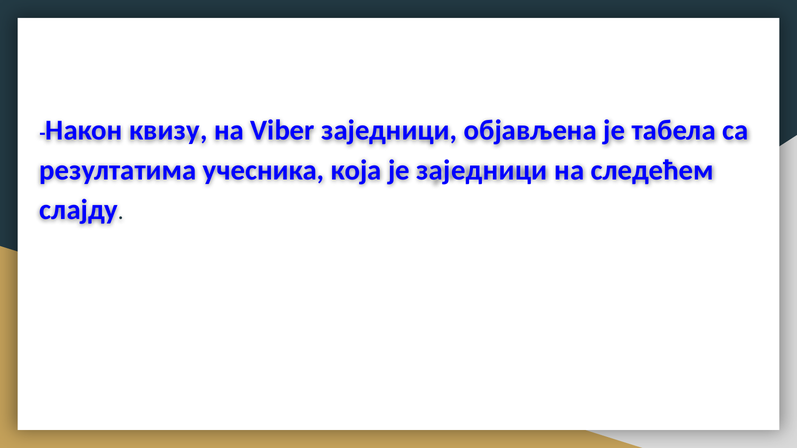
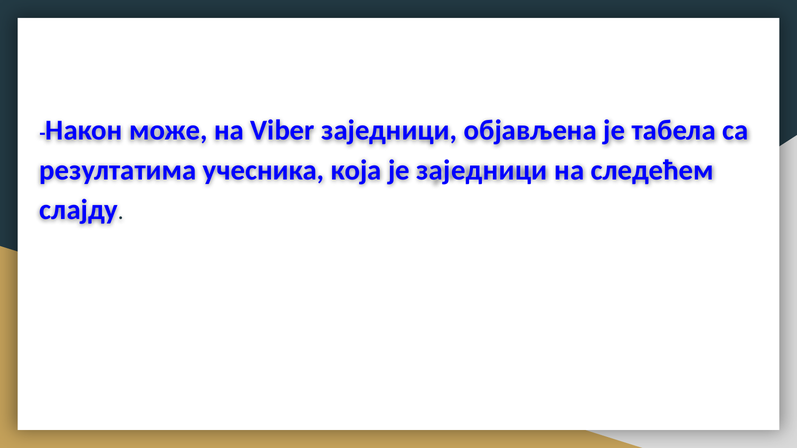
квизу: квизу -> може
